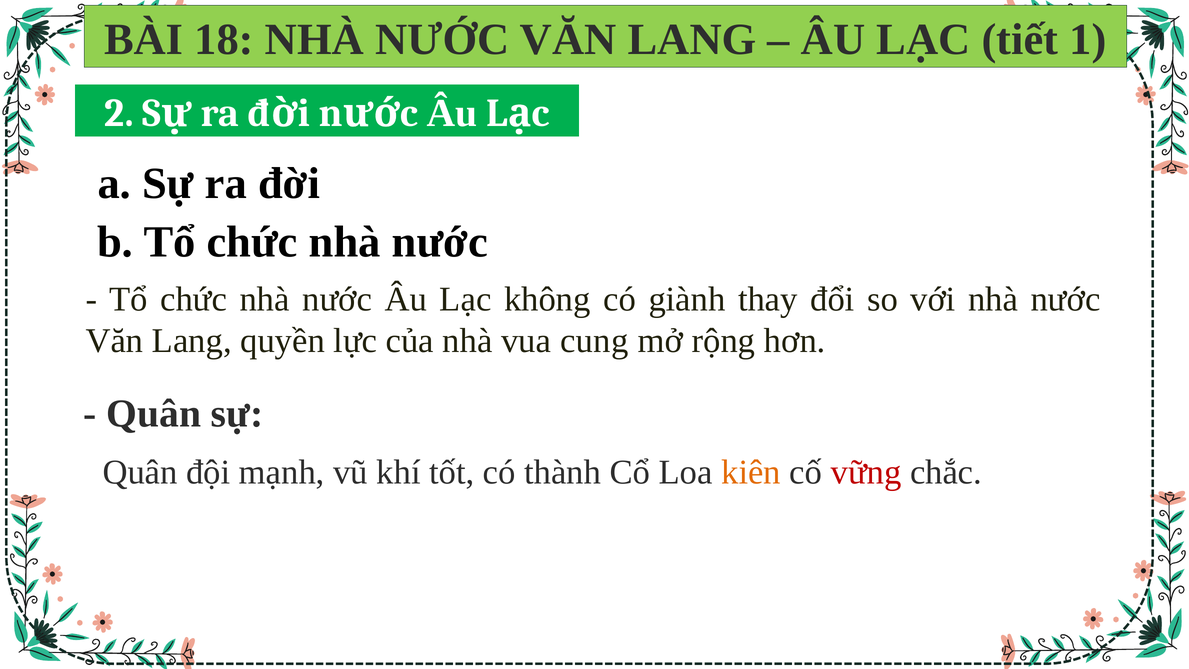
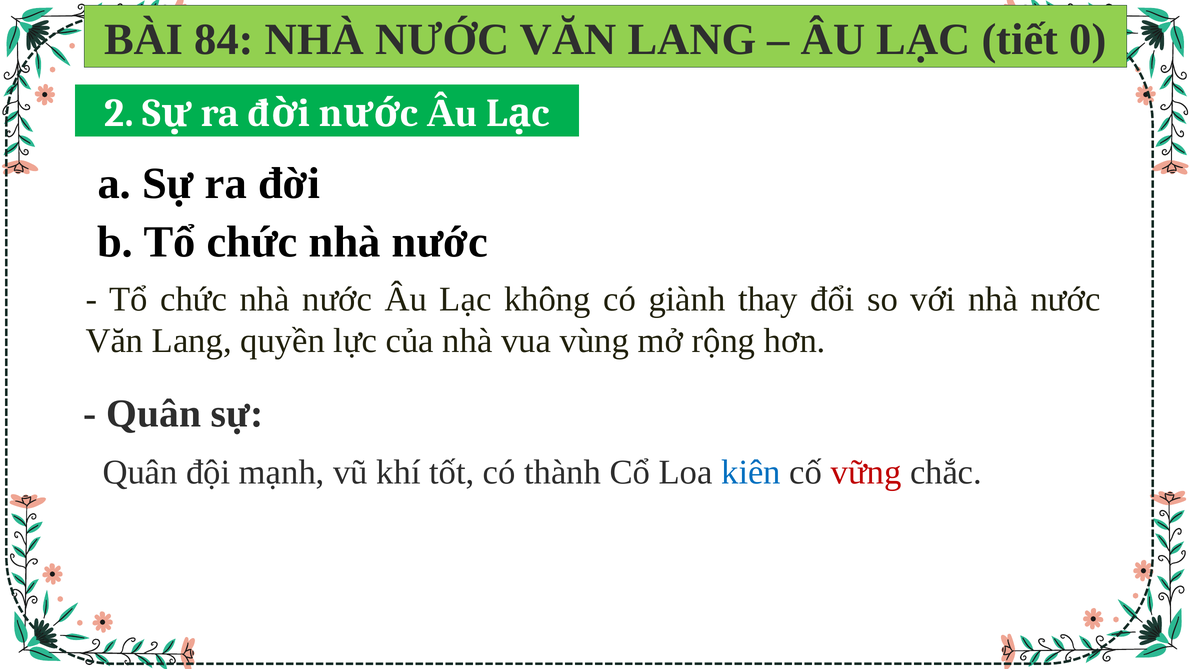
18: 18 -> 84
1: 1 -> 0
cung: cung -> vùng
kiên colour: orange -> blue
